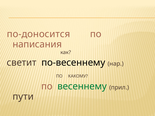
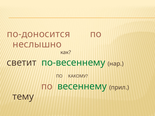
написания: написания -> неслышно
по-весеннему colour: black -> green
пути: пути -> тему
